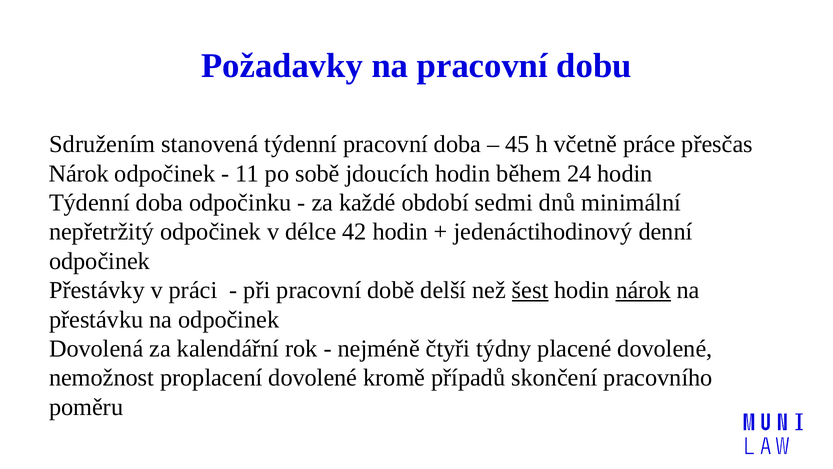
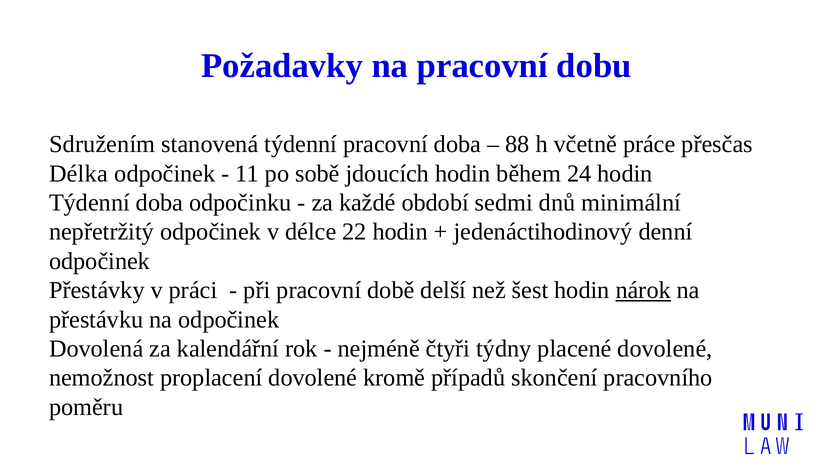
45: 45 -> 88
Nárok at (79, 173): Nárok -> Délka
42: 42 -> 22
šest underline: present -> none
